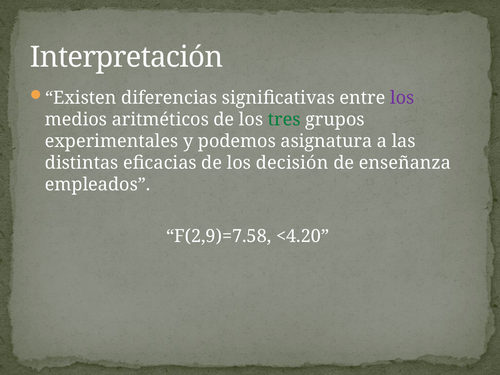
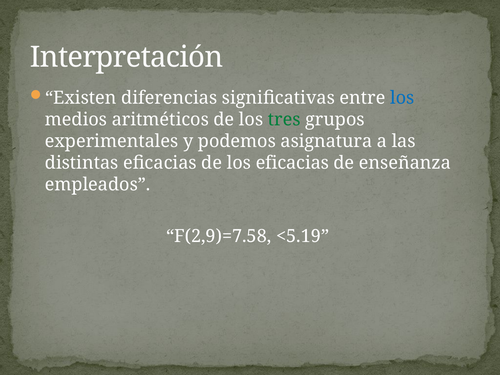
los at (402, 98) colour: purple -> blue
los decisión: decisión -> eficacias
<4.20: <4.20 -> <5.19
